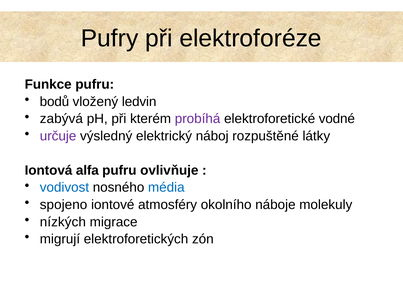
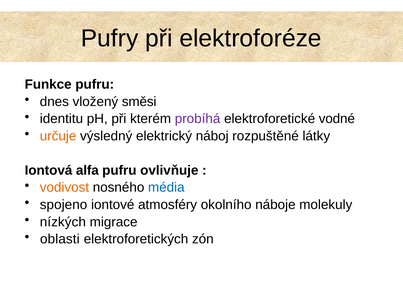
bodů: bodů -> dnes
ledvin: ledvin -> směsi
zabývá: zabývá -> identitu
určuje colour: purple -> orange
vodivost colour: blue -> orange
migrují: migrují -> oblasti
